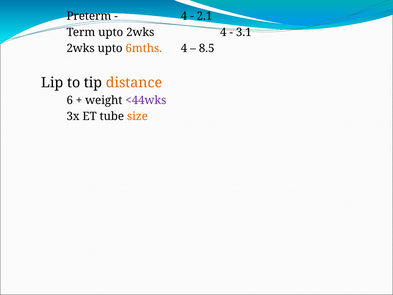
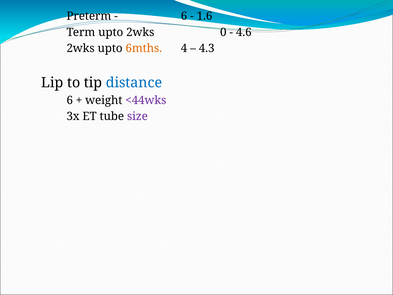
4 at (184, 16): 4 -> 6
2.1: 2.1 -> 1.6
2wks 4: 4 -> 0
3.1: 3.1 -> 4.6
8.5: 8.5 -> 4.3
distance colour: orange -> blue
size colour: orange -> purple
